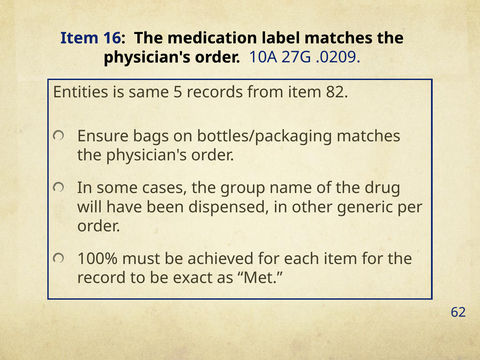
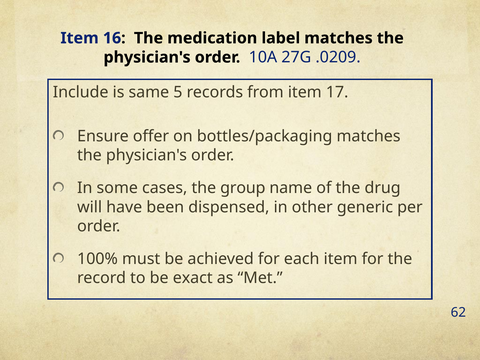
Entities: Entities -> Include
82: 82 -> 17
bags: bags -> offer
